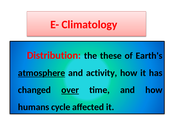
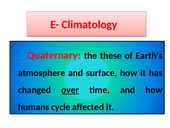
Distribution: Distribution -> Quaternary
atmosphere underline: present -> none
activity: activity -> surface
